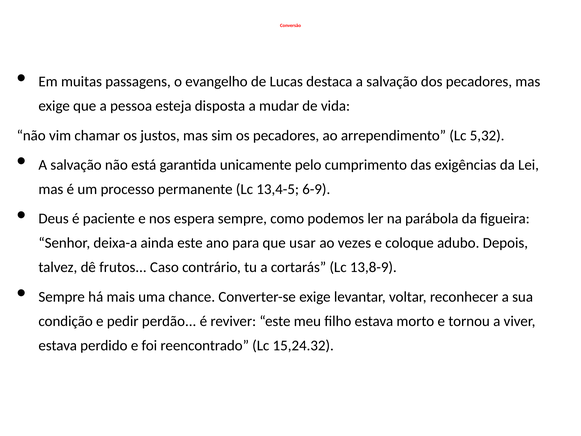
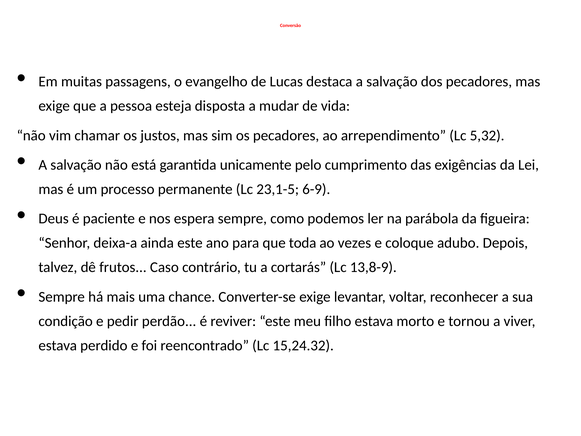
13,4-5: 13,4-5 -> 23,1-5
usar: usar -> toda
